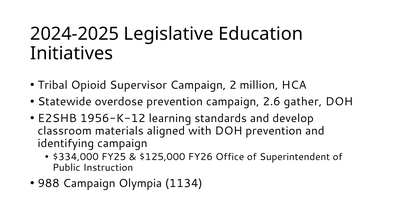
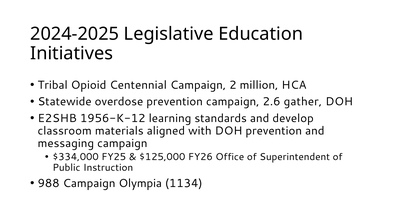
Supervisor: Supervisor -> Centennial
identifying: identifying -> messaging
